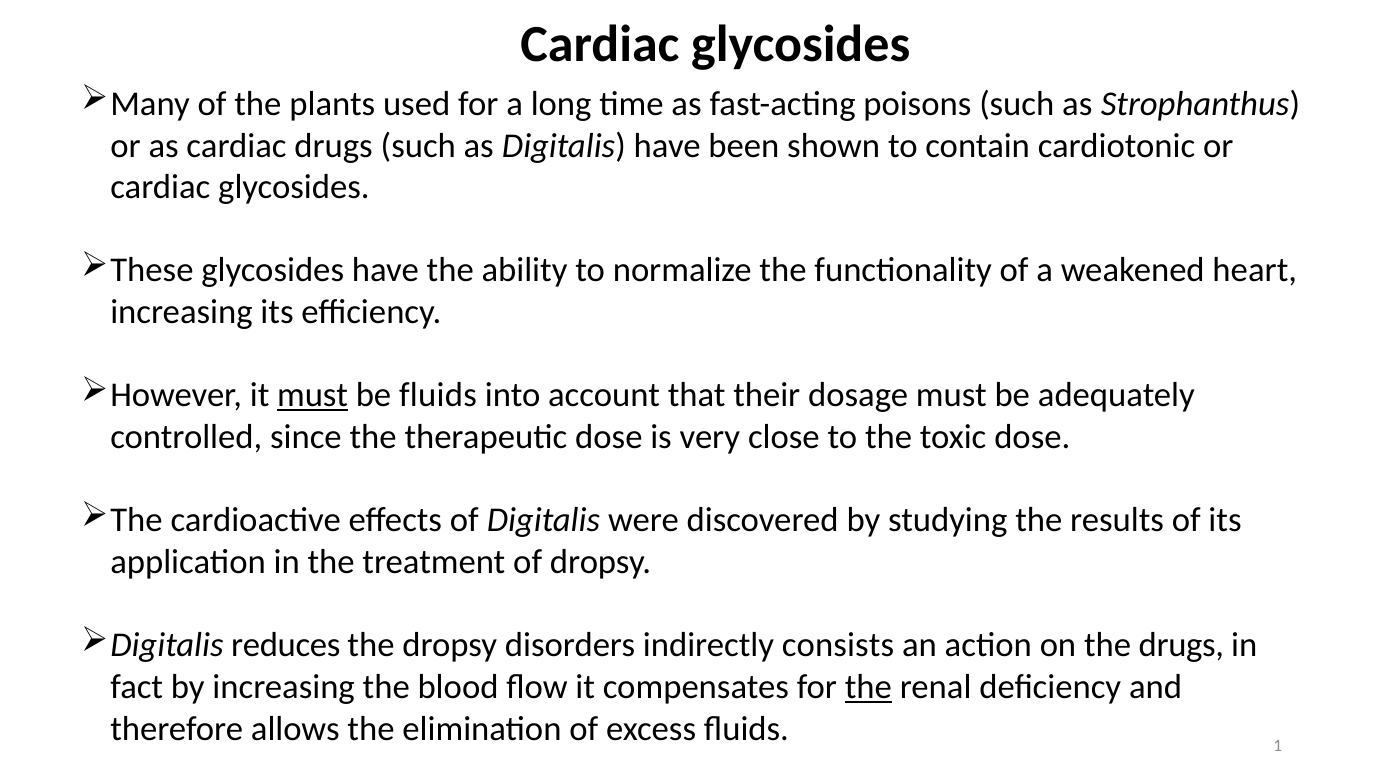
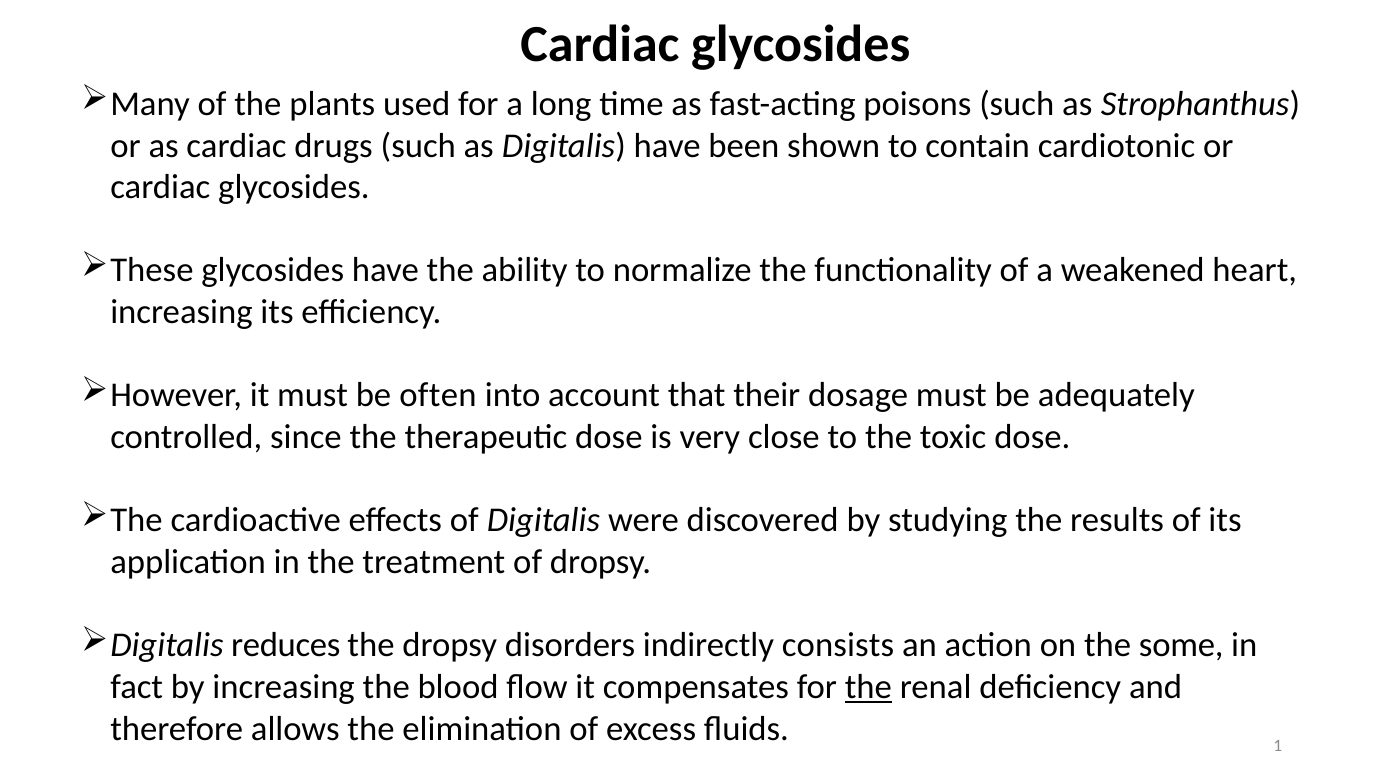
must at (313, 395) underline: present -> none
be fluids: fluids -> often
the drugs: drugs -> some
